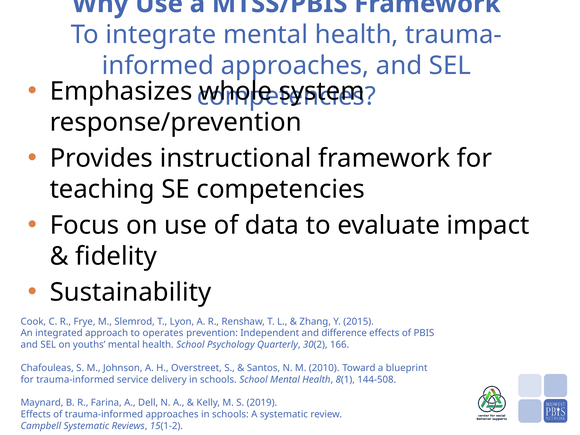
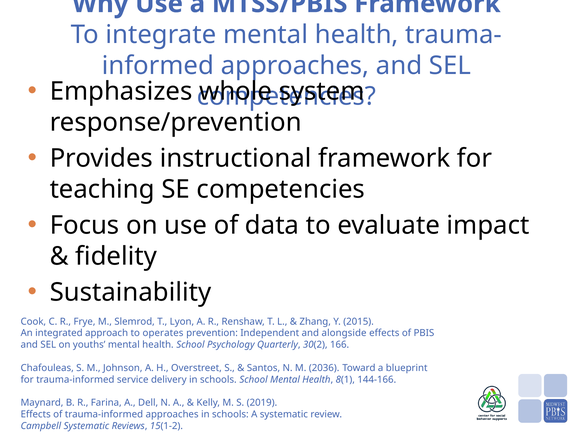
difference: difference -> alongside
2010: 2010 -> 2036
144-508: 144-508 -> 144-166
